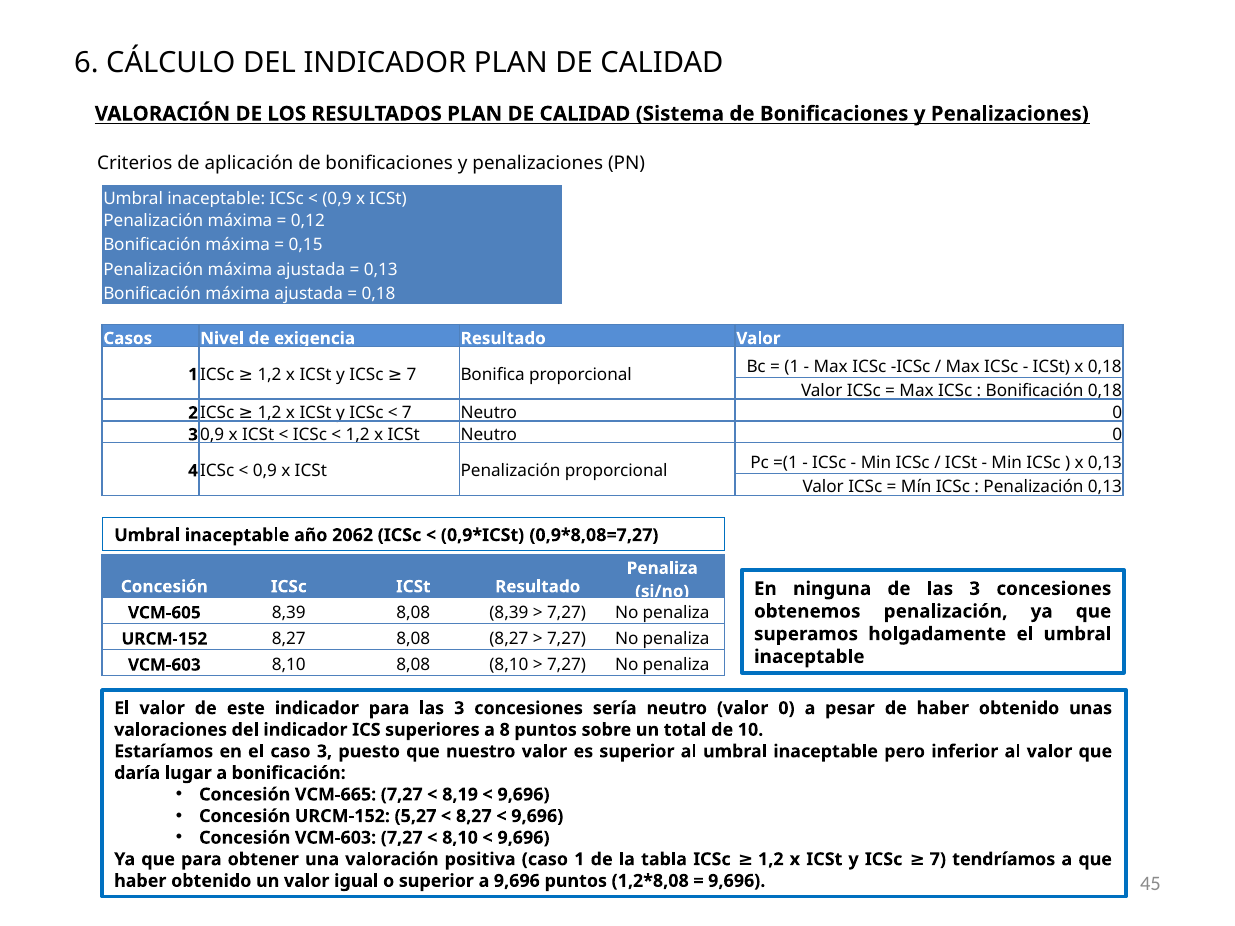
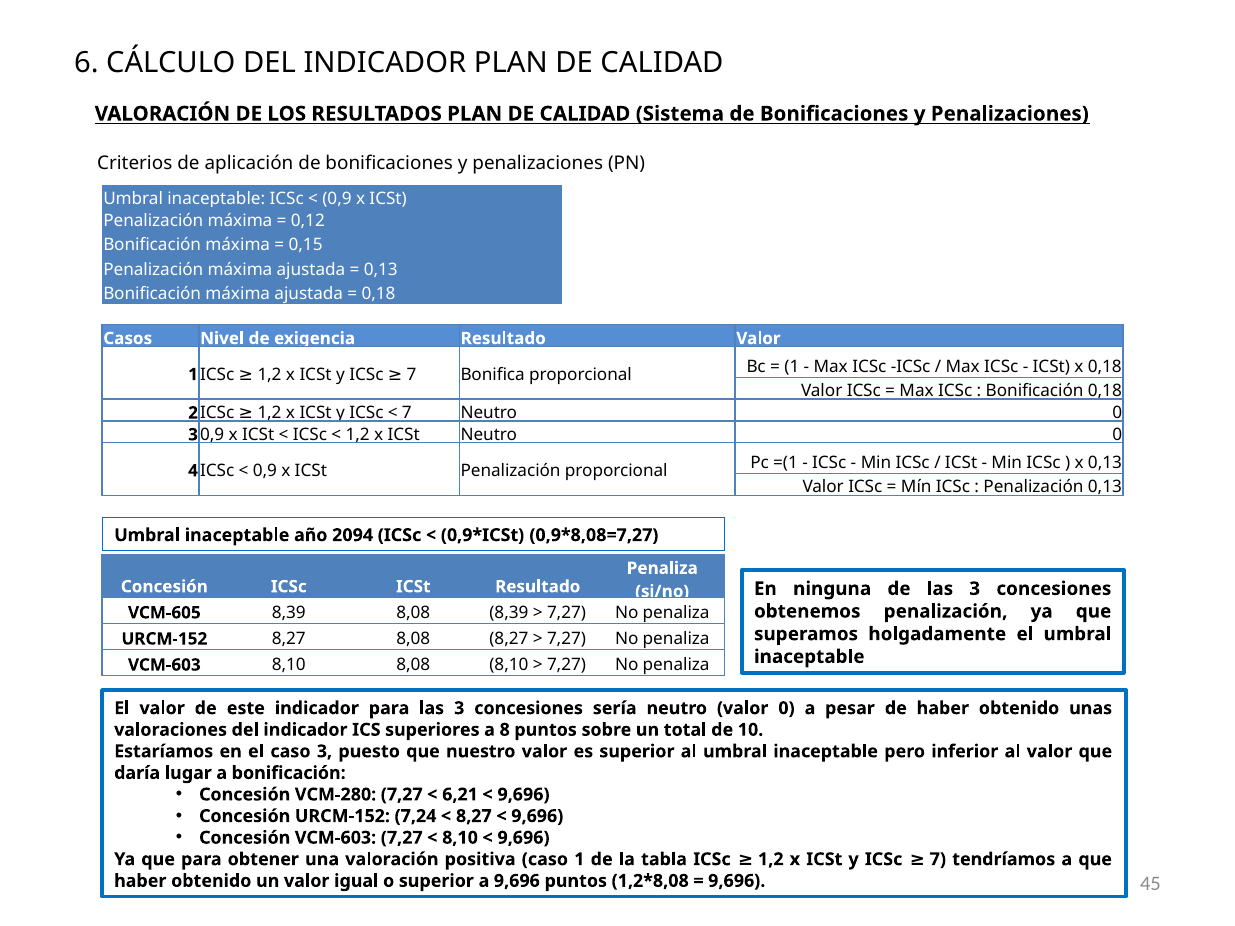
2062: 2062 -> 2094
VCM-665: VCM-665 -> VCM-280
8,19: 8,19 -> 6,21
5,27: 5,27 -> 7,24
